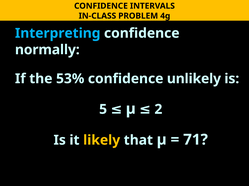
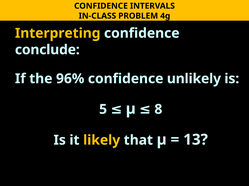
Interpreting colour: light blue -> yellow
normally: normally -> conclude
53%: 53% -> 96%
2: 2 -> 8
71: 71 -> 13
